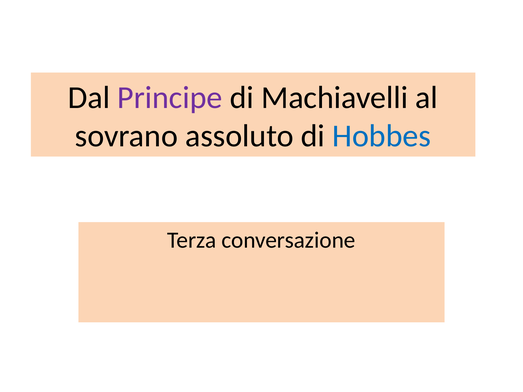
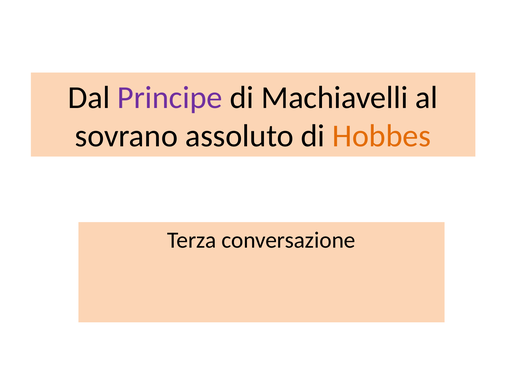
Hobbes colour: blue -> orange
